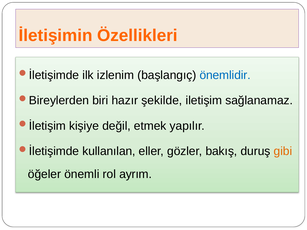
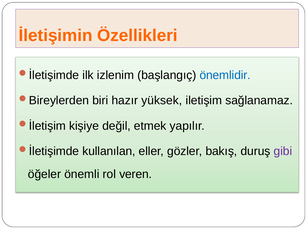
şekilde: şekilde -> yüksek
gibi colour: orange -> purple
ayrım: ayrım -> veren
